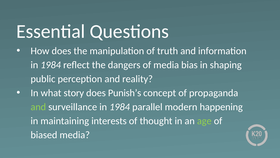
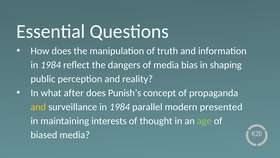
story: story -> after
and at (38, 107) colour: light green -> yellow
happening: happening -> presented
